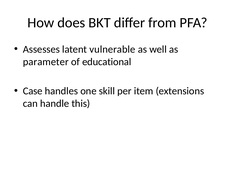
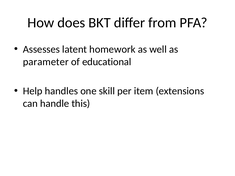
vulnerable: vulnerable -> homework
Case: Case -> Help
